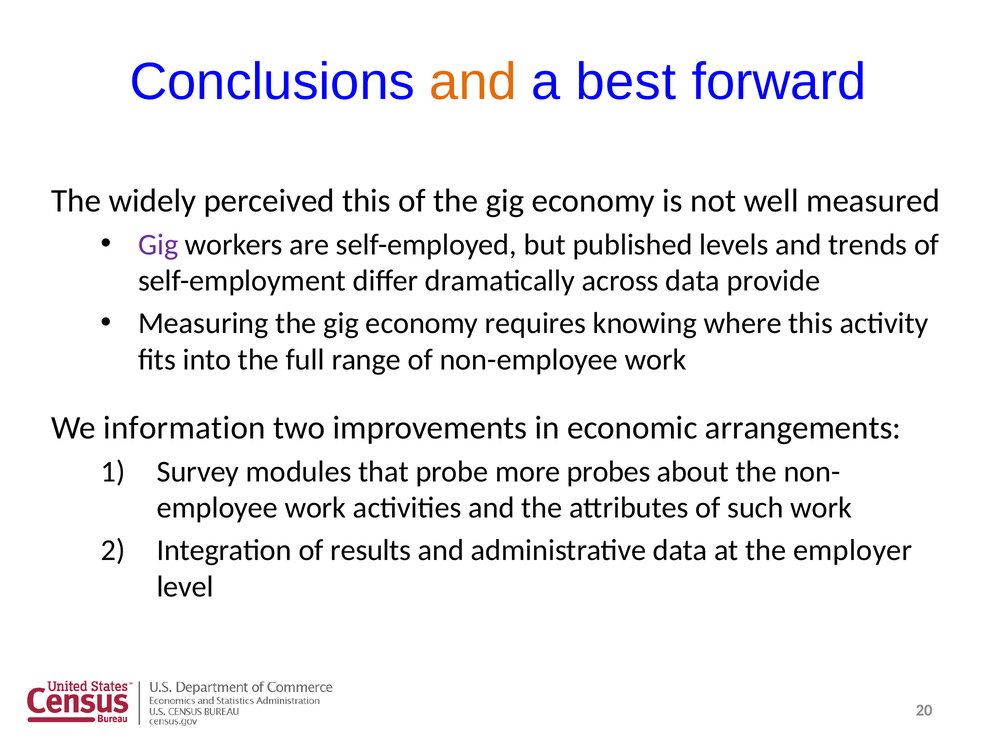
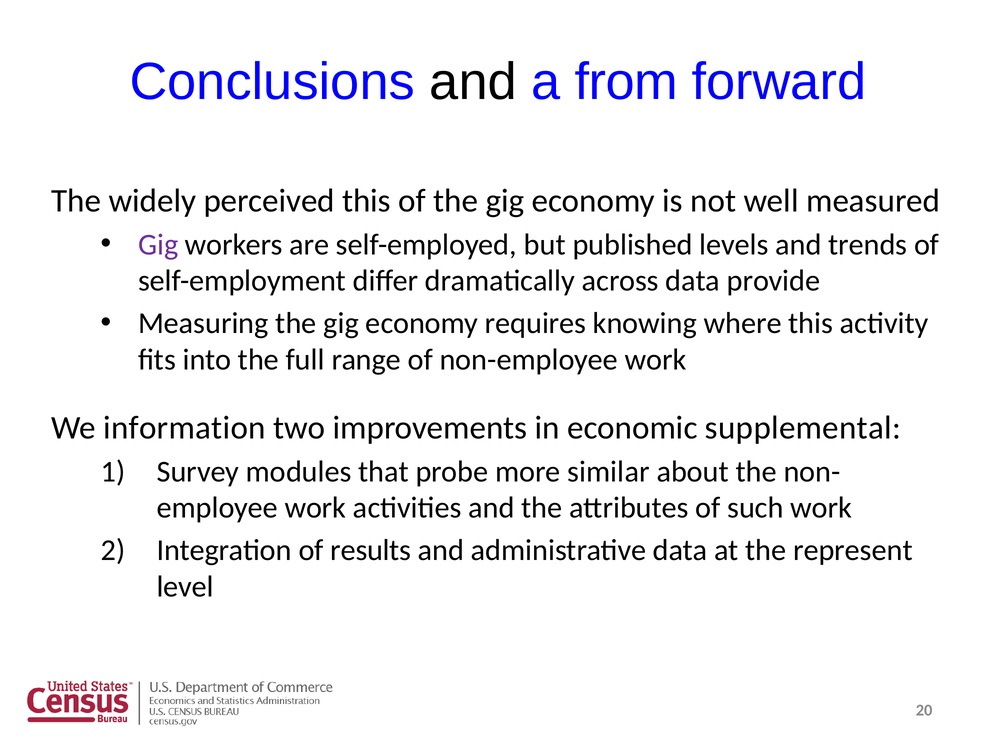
and at (473, 82) colour: orange -> black
best: best -> from
arrangements: arrangements -> supplemental
probes: probes -> similar
employer: employer -> represent
